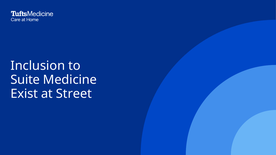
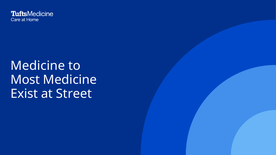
Inclusion at (38, 66): Inclusion -> Medicine
Suite: Suite -> Most
